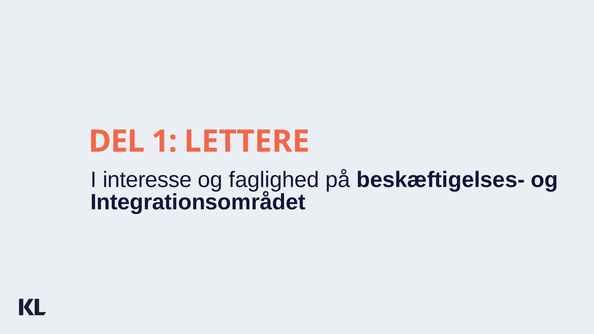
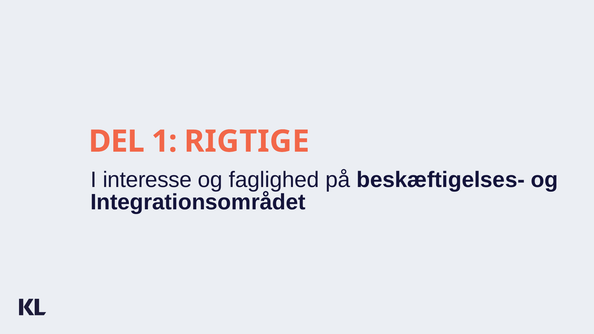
LETTERE: LETTERE -> RIGTIGE
